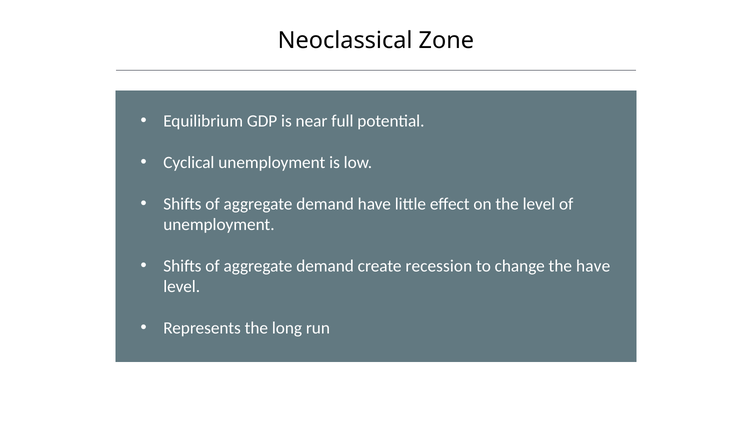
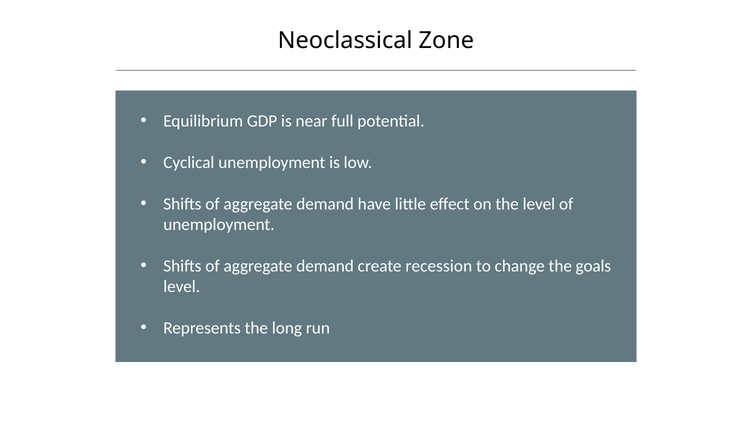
the have: have -> goals
